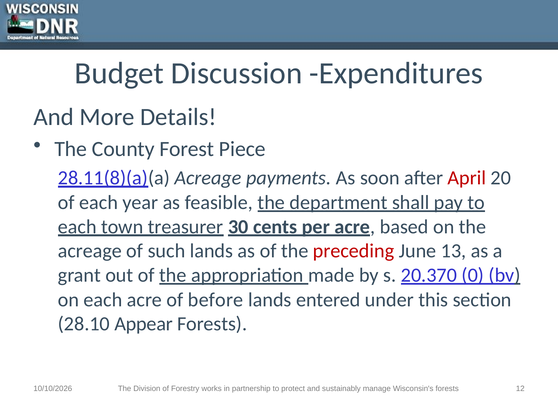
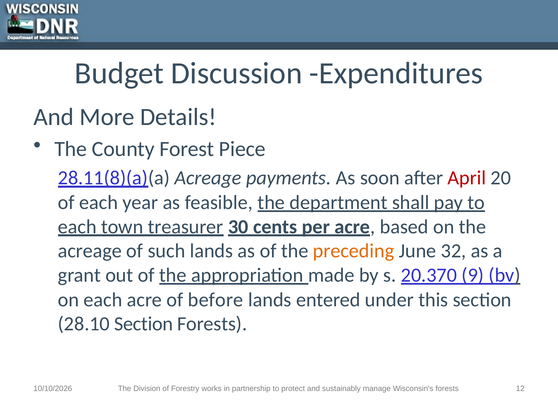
preceding colour: red -> orange
13: 13 -> 32
0: 0 -> 9
28.10 Appear: Appear -> Section
